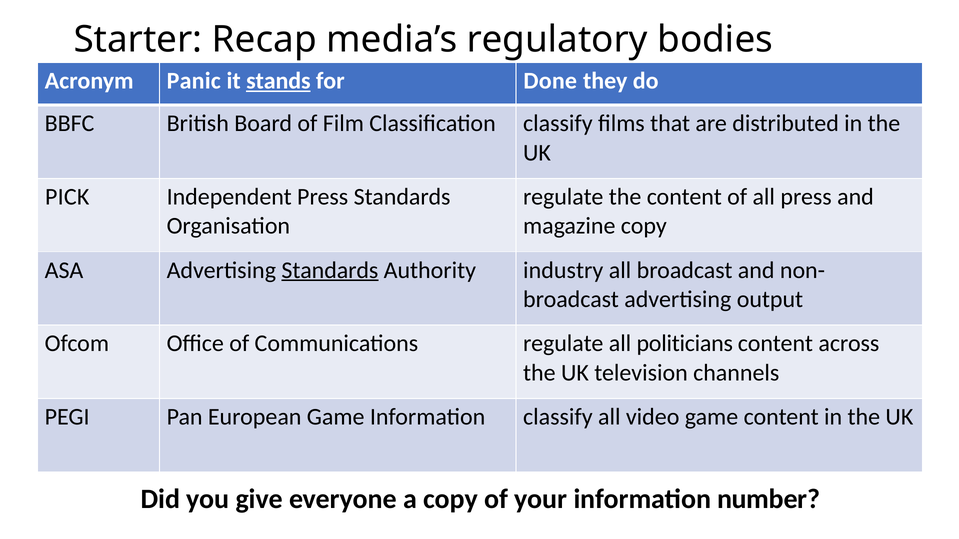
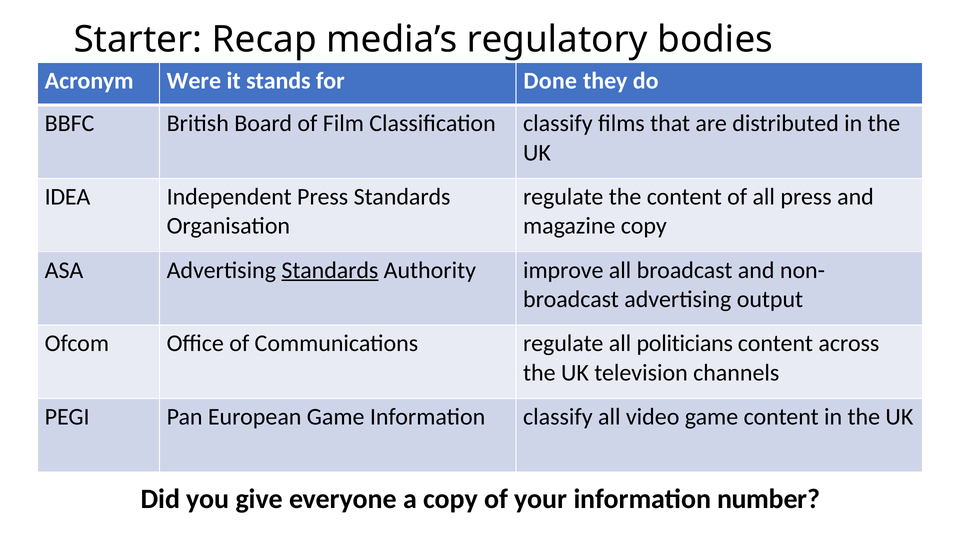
Panic: Panic -> Were
stands underline: present -> none
PICK: PICK -> IDEA
industry: industry -> improve
